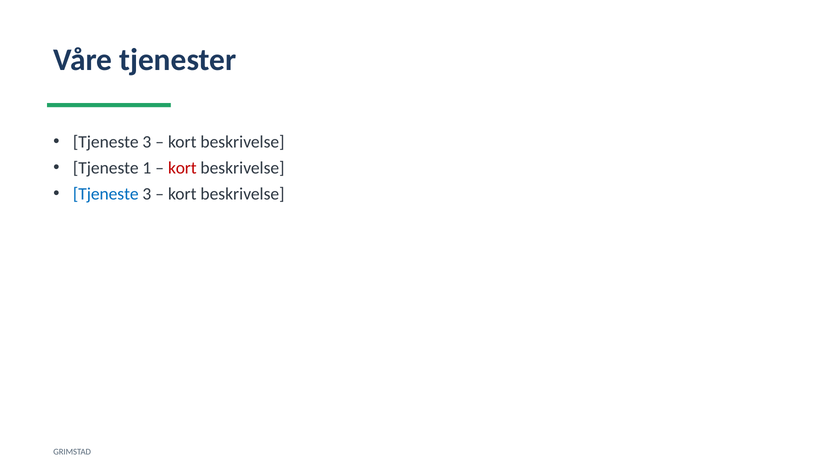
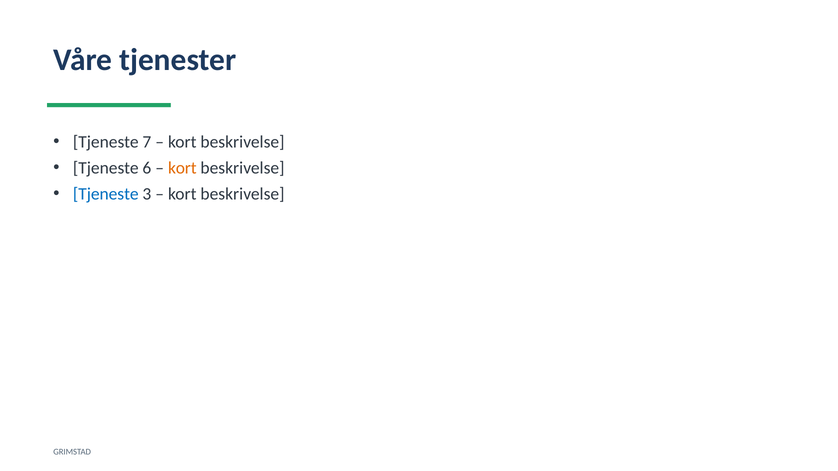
3 at (147, 142): 3 -> 7
1: 1 -> 6
kort at (182, 168) colour: red -> orange
